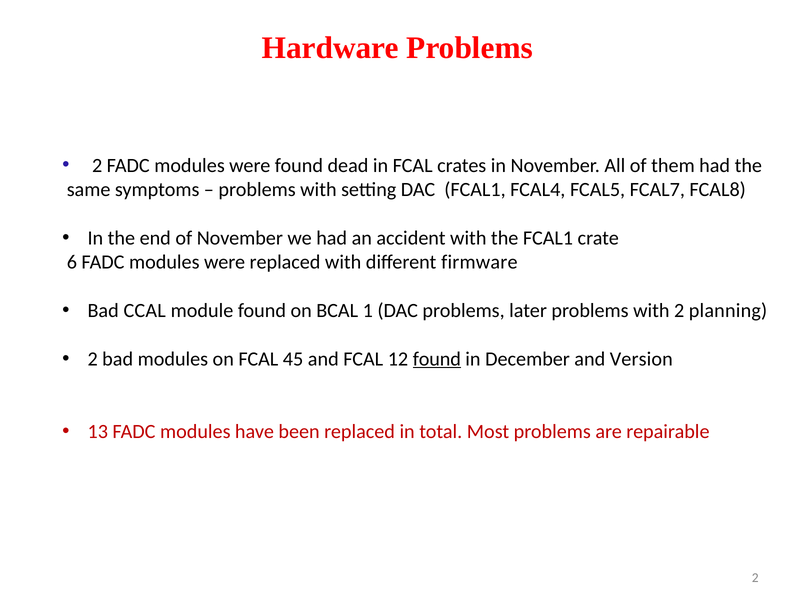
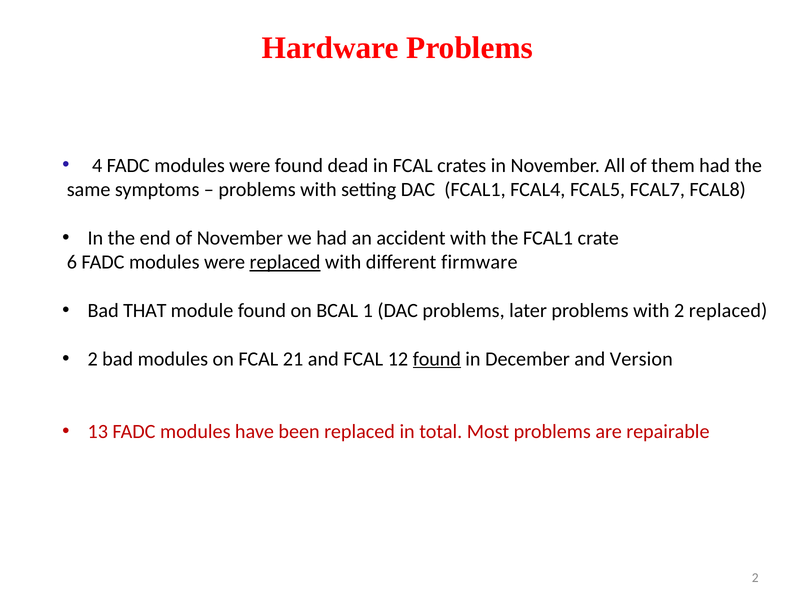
2 at (97, 165): 2 -> 4
replaced at (285, 262) underline: none -> present
CCAL: CCAL -> THAT
2 planning: planning -> replaced
45: 45 -> 21
